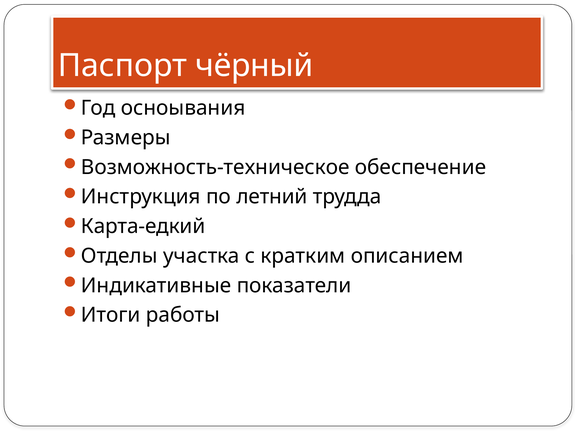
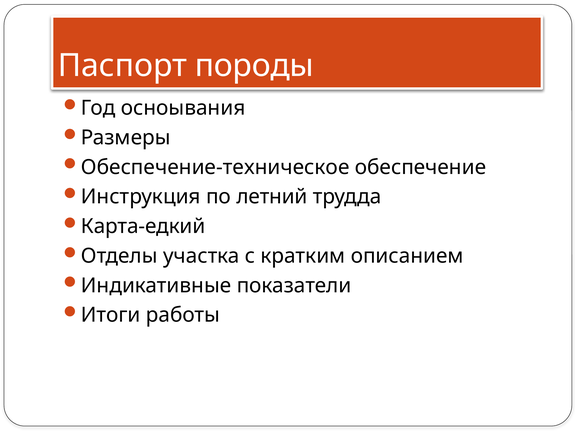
чёрный: чёрный -> породы
Возможность-техническое: Возможность-техническое -> Обеспечение-техническое
